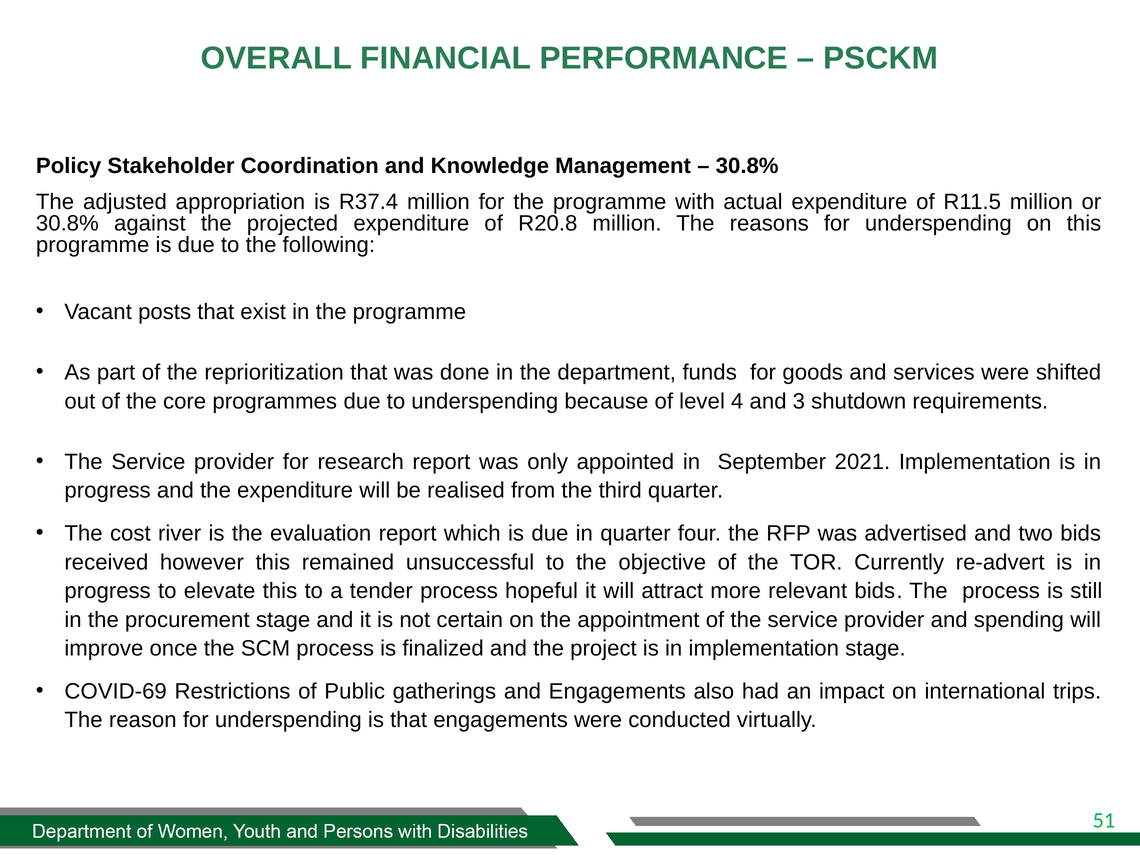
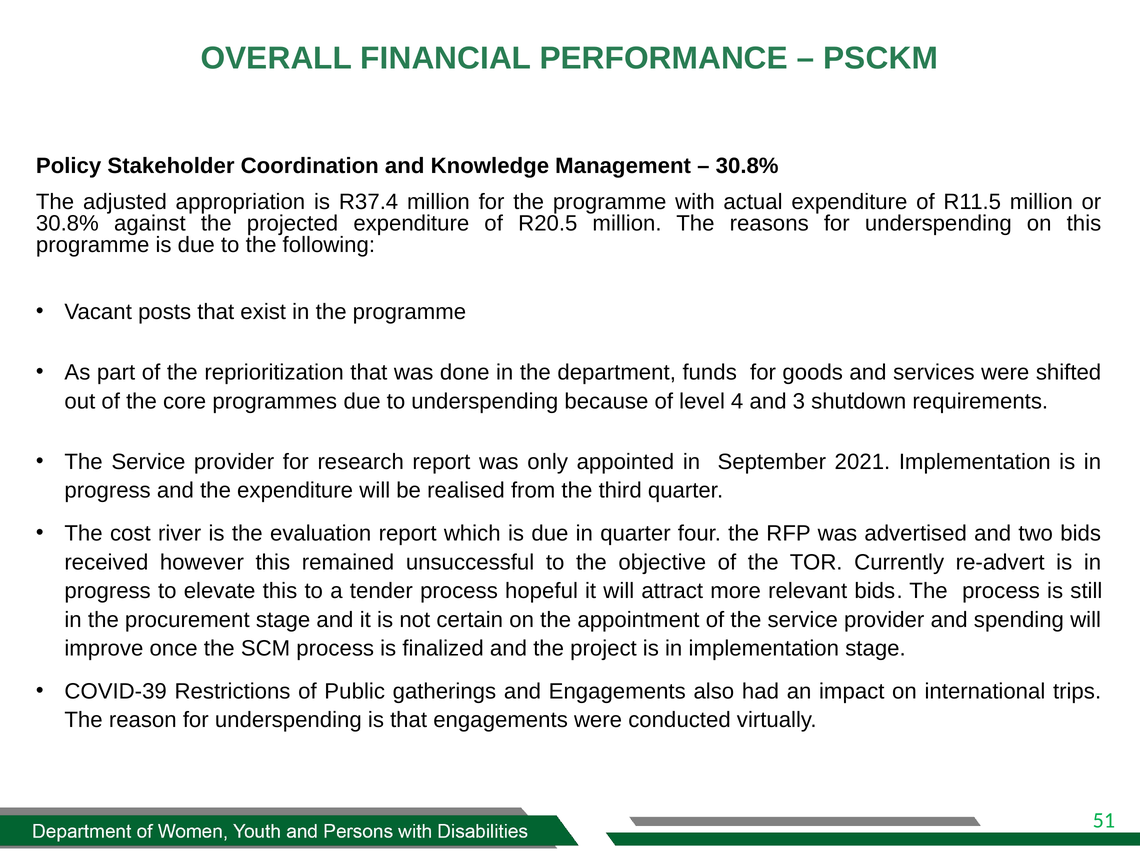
R20.8: R20.8 -> R20.5
COVID-69: COVID-69 -> COVID-39
